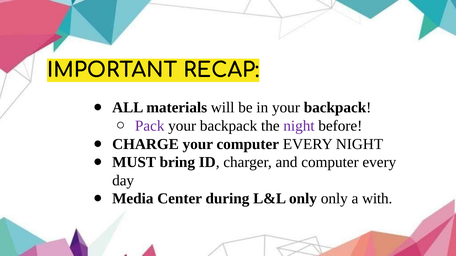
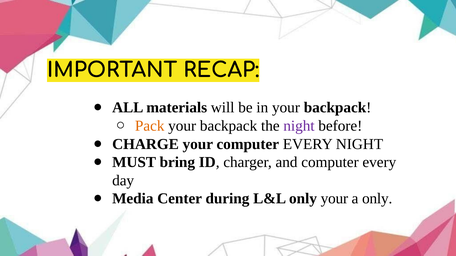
Pack colour: purple -> orange
only only: only -> your
a with: with -> only
